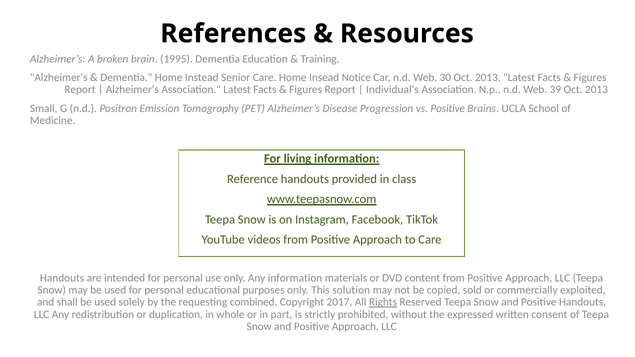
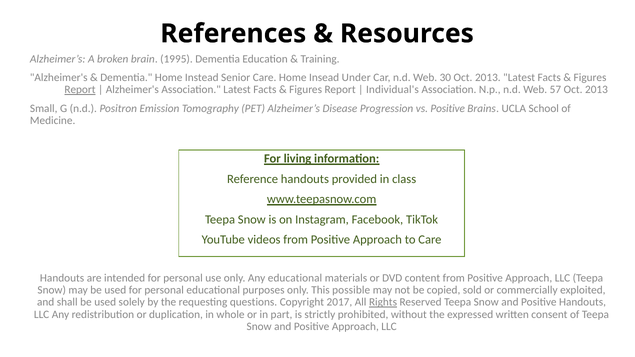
Notice: Notice -> Under
Report at (80, 90) underline: none -> present
39: 39 -> 57
Any information: information -> educational
solution: solution -> possible
combined: combined -> questions
